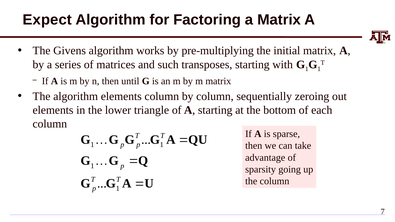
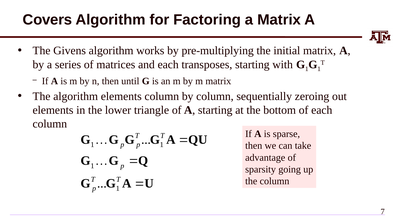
Expect: Expect -> Covers
and such: such -> each
